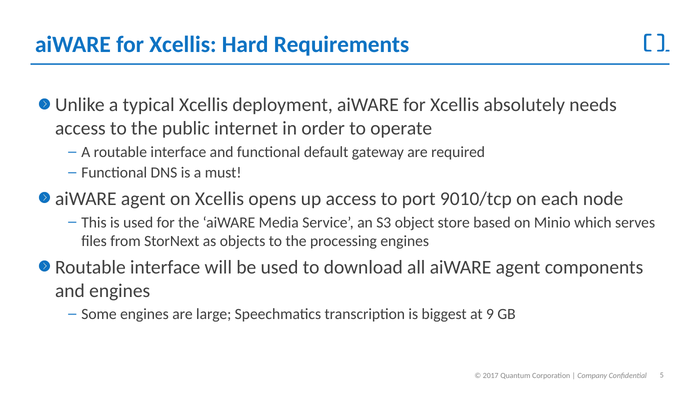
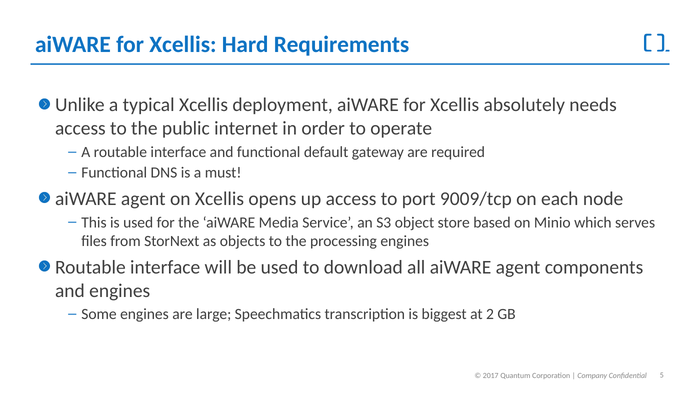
9010/tcp: 9010/tcp -> 9009/tcp
9: 9 -> 2
